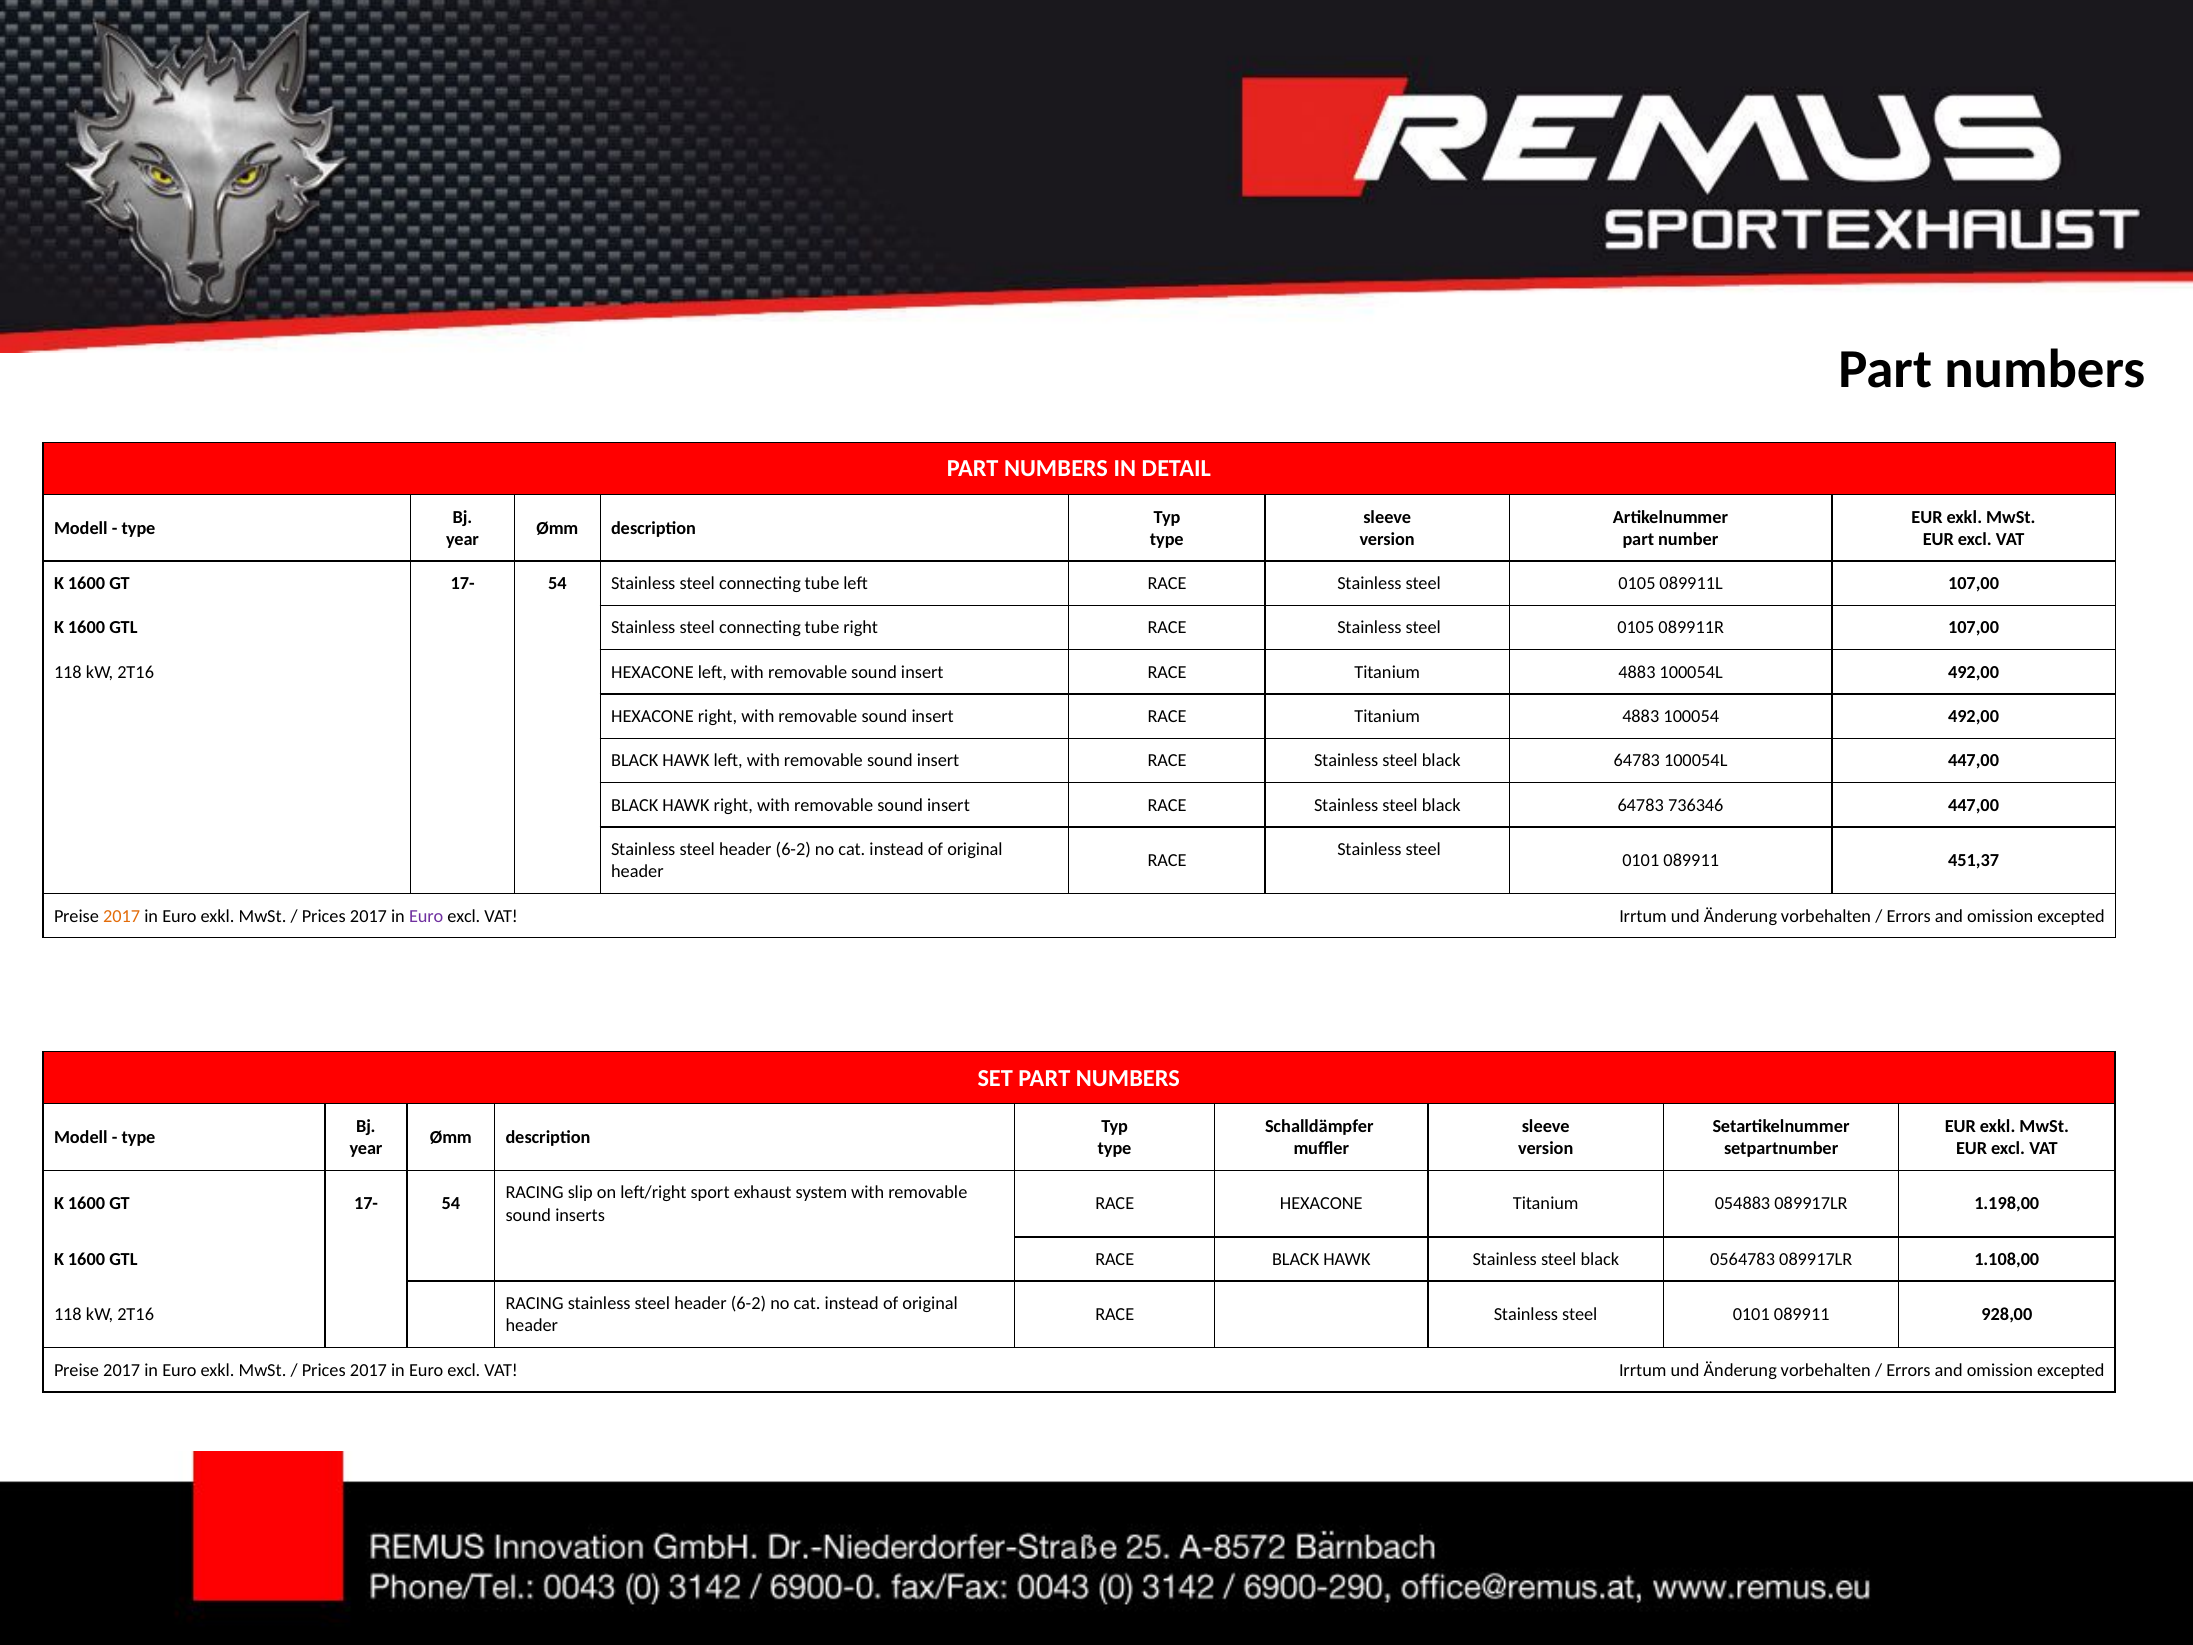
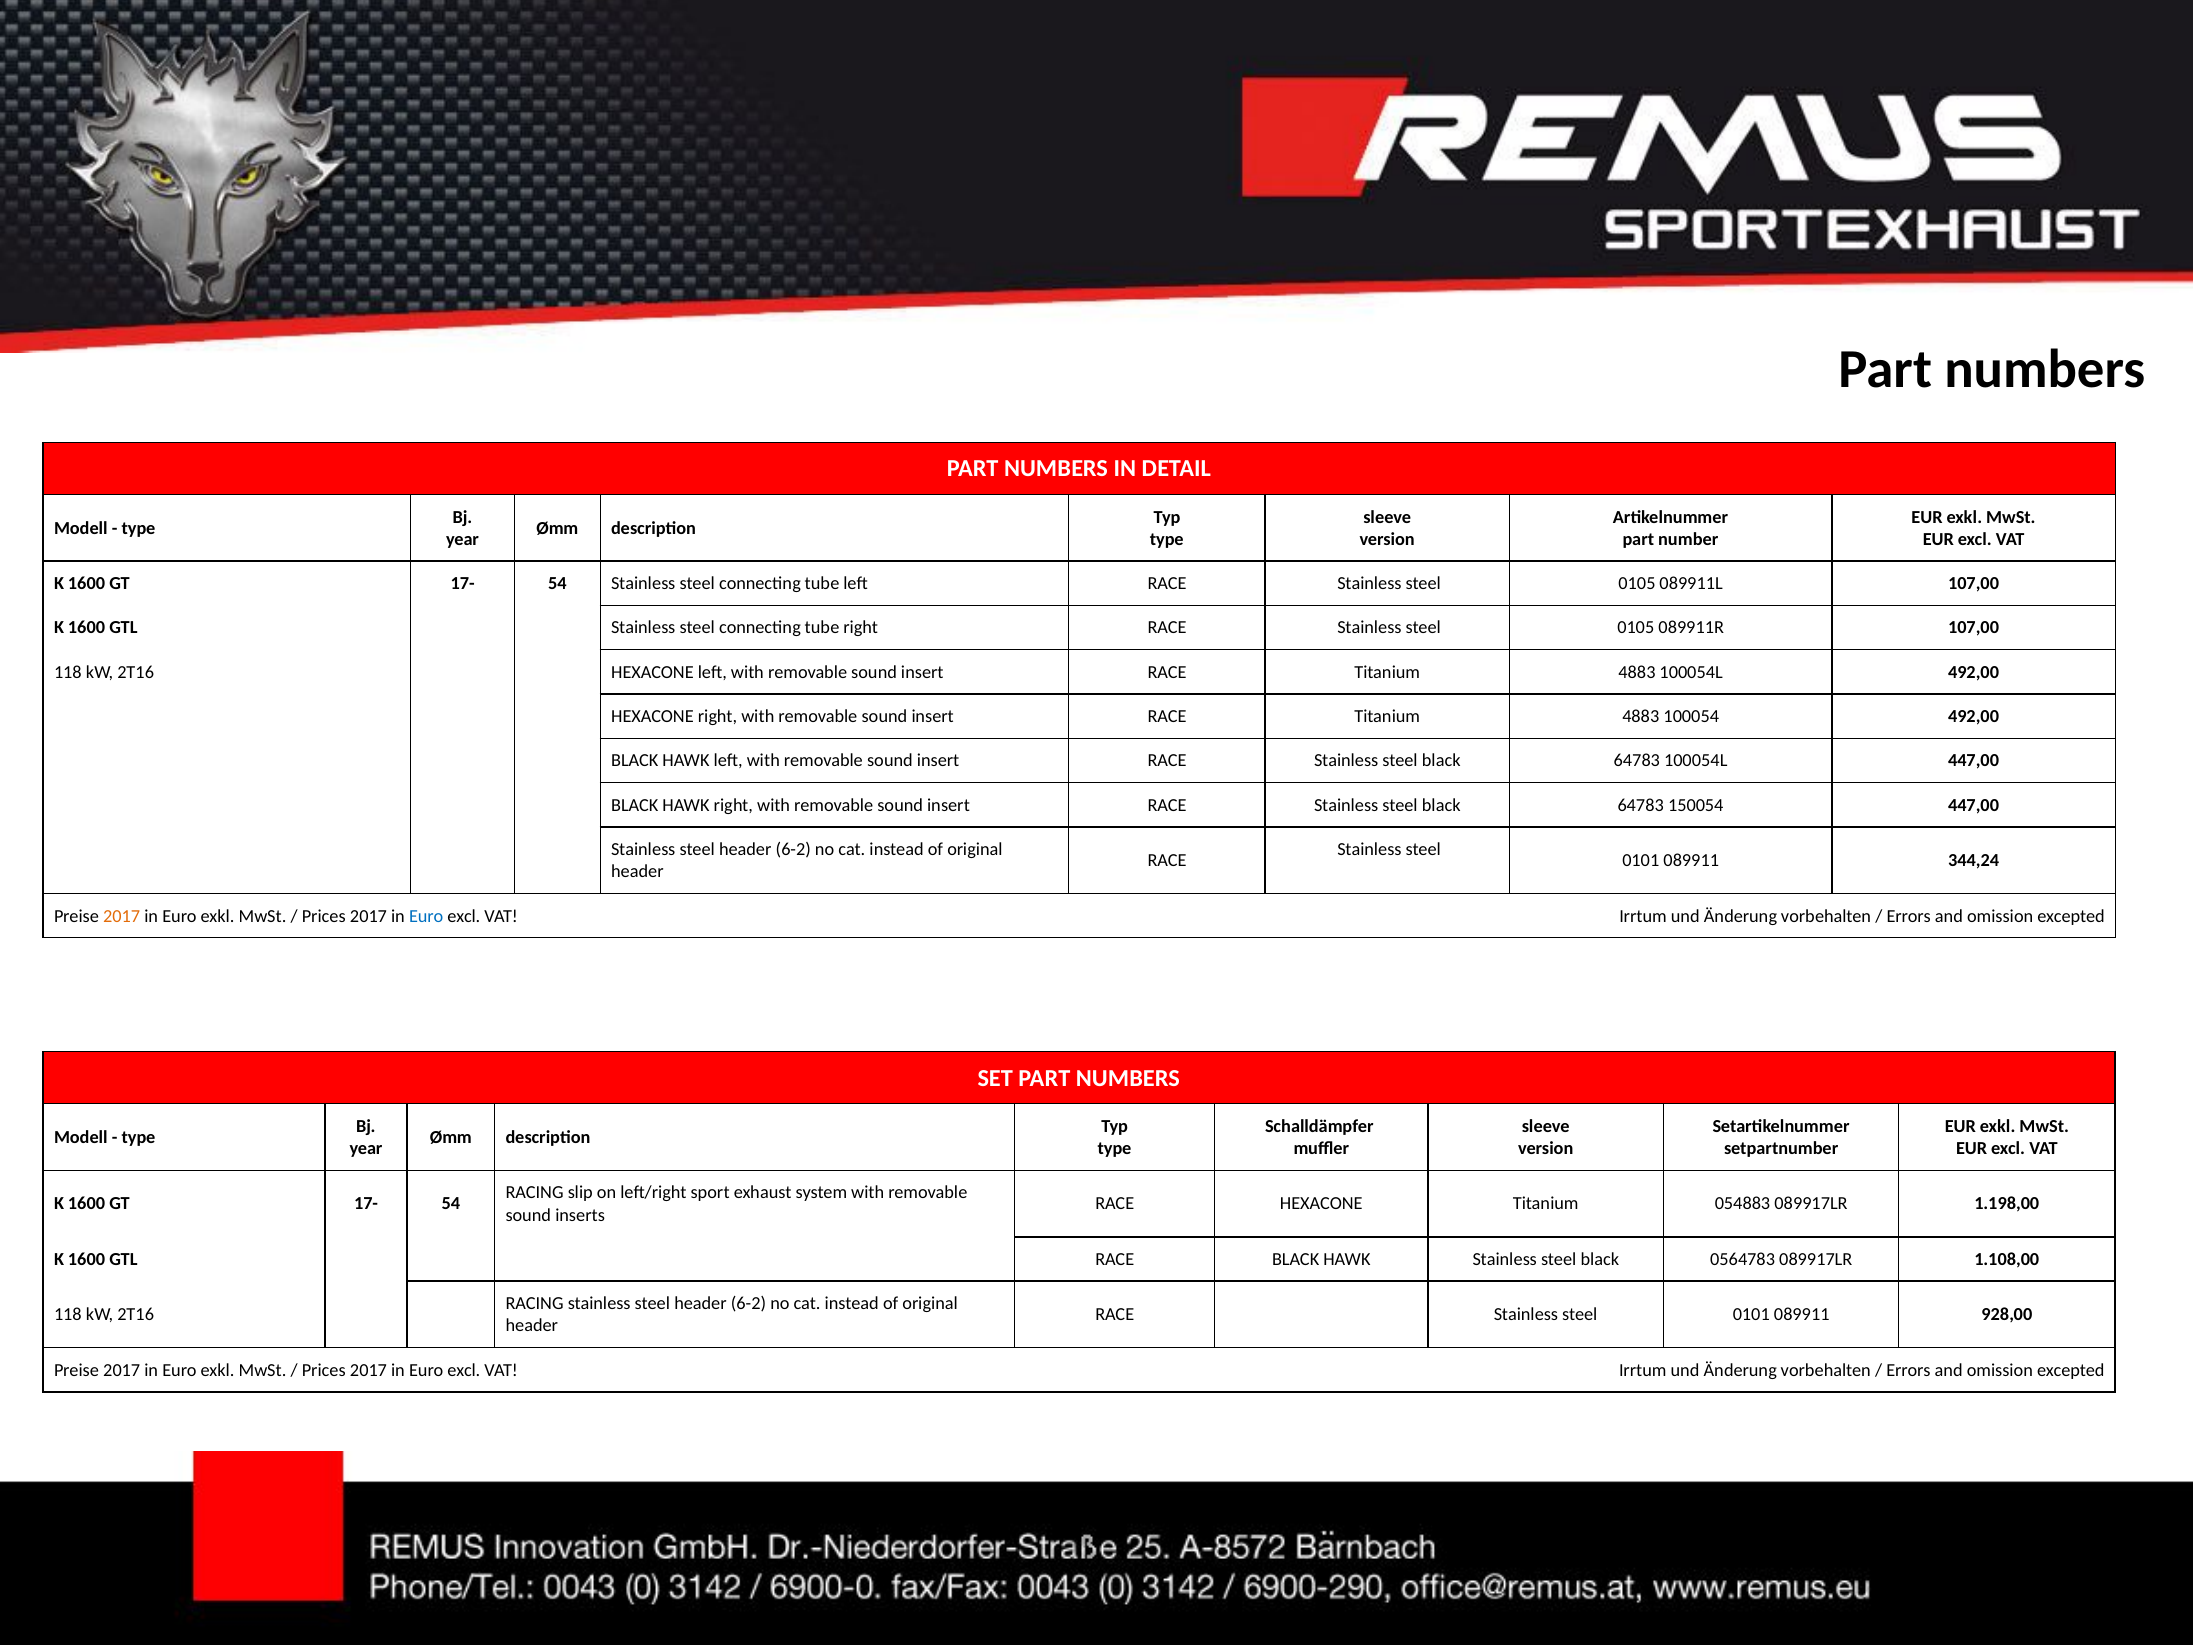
736346: 736346 -> 150054
451,37: 451,37 -> 344,24
Euro at (426, 916) colour: purple -> blue
